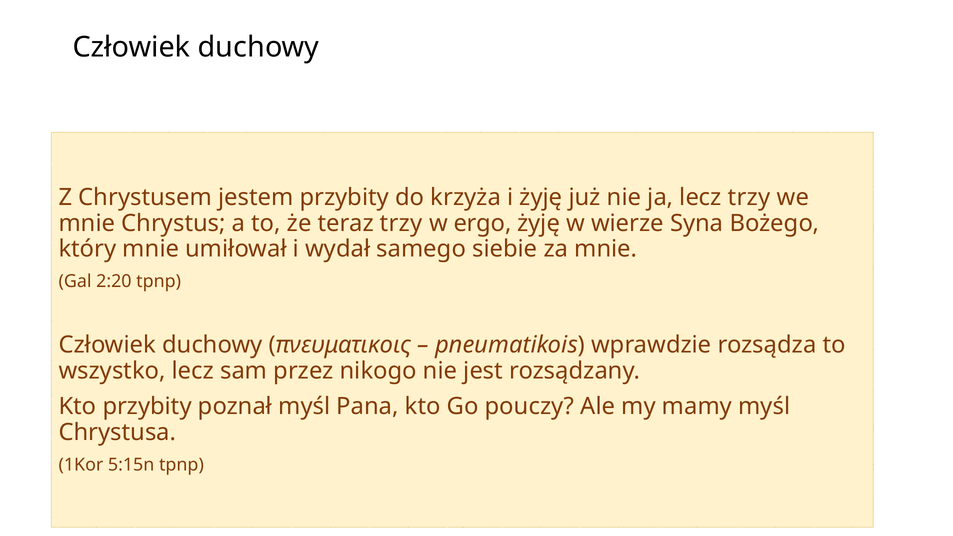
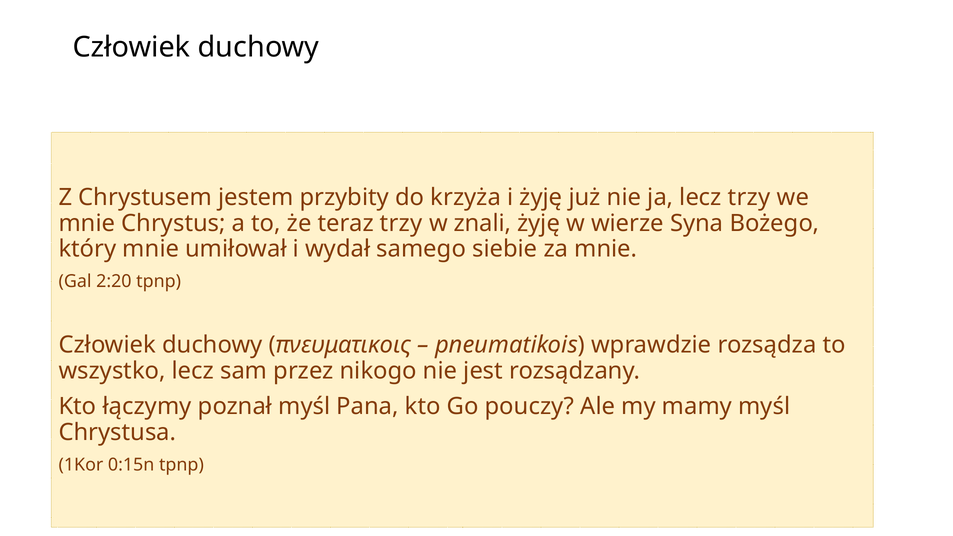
ergo: ergo -> znali
Kto przybity: przybity -> łączymy
5:15n: 5:15n -> 0:15n
